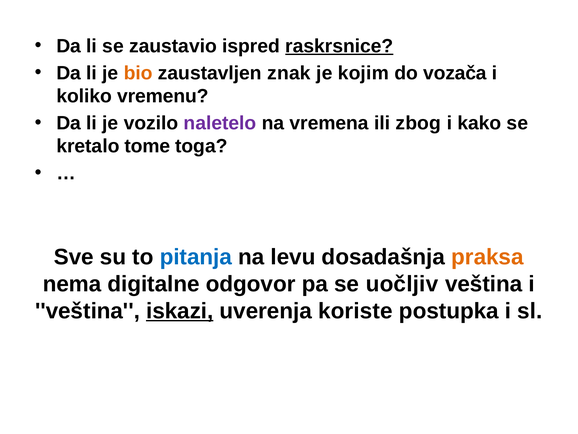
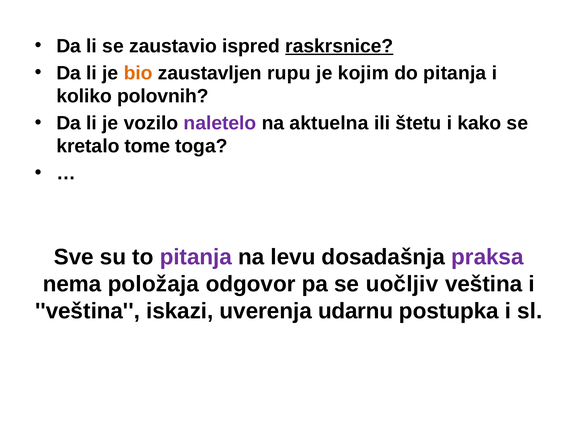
znak: znak -> rupu
do vozača: vozača -> pitanja
vremenu: vremenu -> polovnih
vremena: vremena -> aktuelna
zbog: zbog -> štetu
pitanja at (196, 257) colour: blue -> purple
praksa colour: orange -> purple
digitalne: digitalne -> položaja
iskazi underline: present -> none
koriste: koriste -> udarnu
